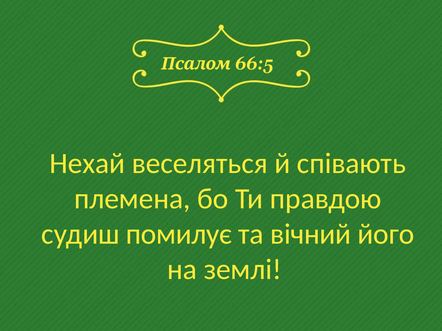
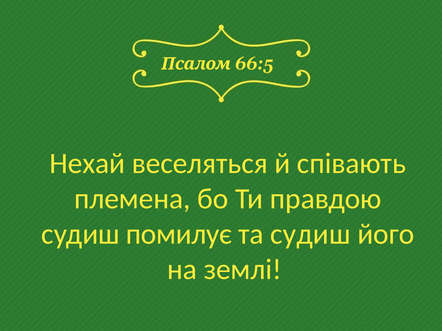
та вічний: вічний -> судиш
